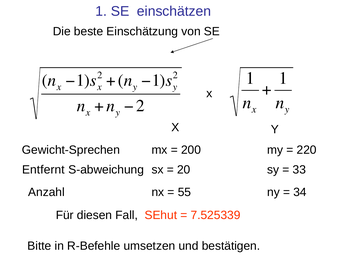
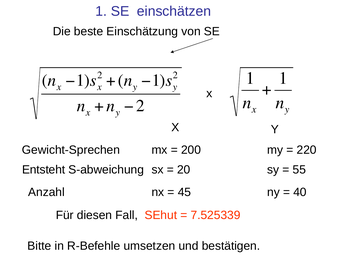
Entfernt: Entfernt -> Entsteht
33: 33 -> 55
55: 55 -> 45
34: 34 -> 40
